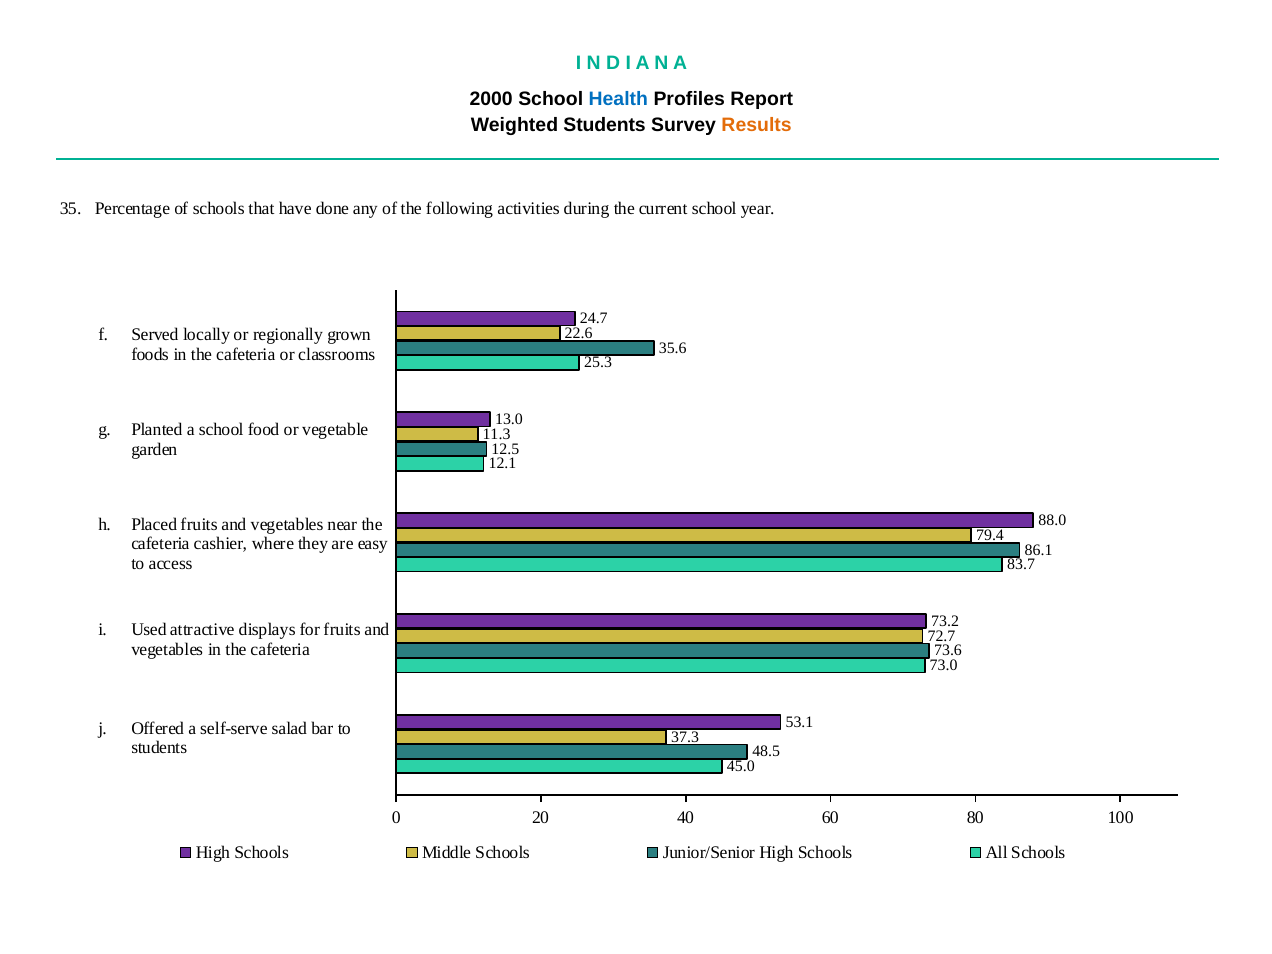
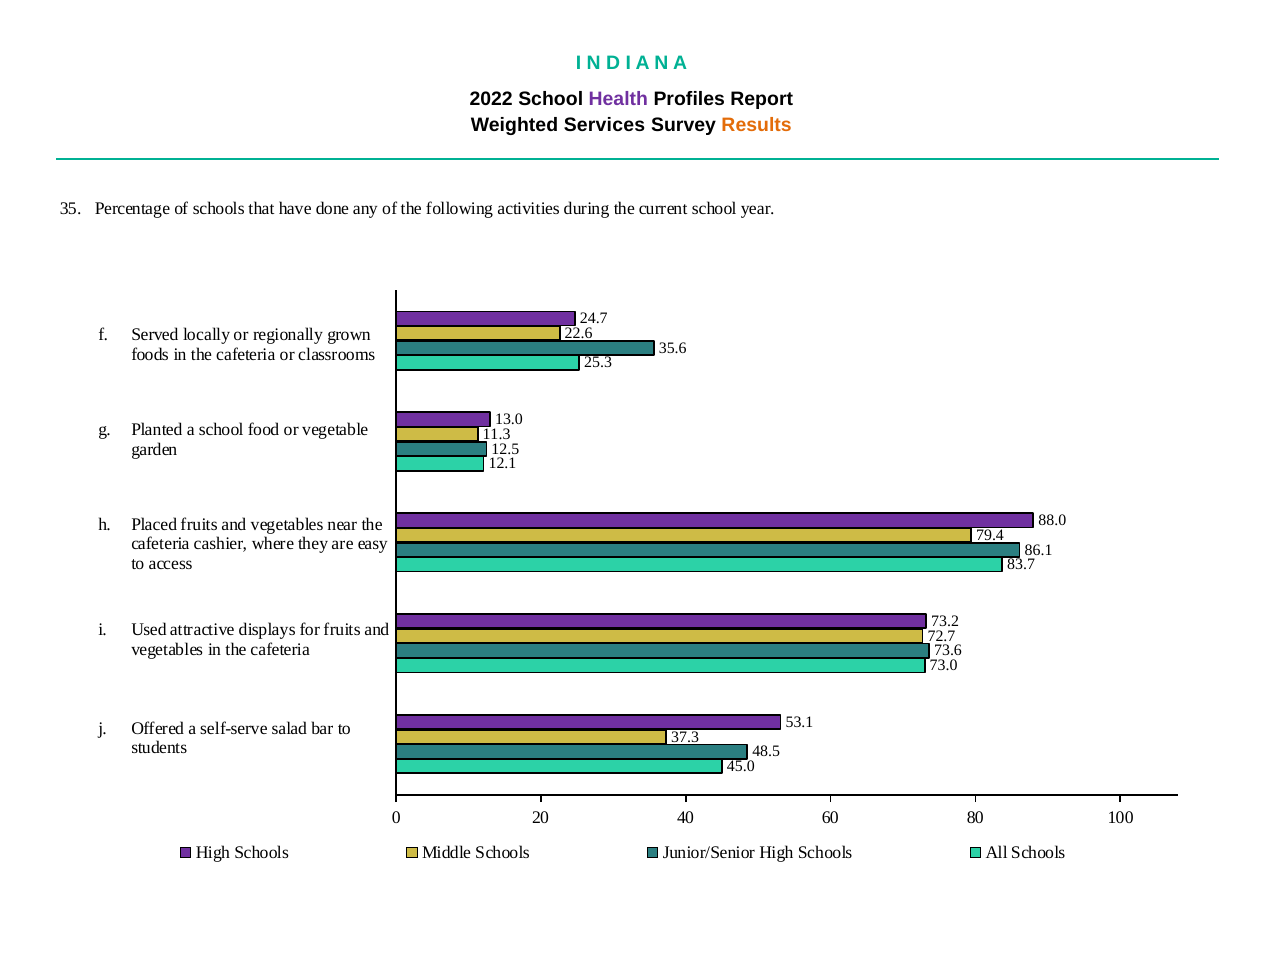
2000: 2000 -> 2022
Health colour: blue -> purple
Weighted Students: Students -> Services
